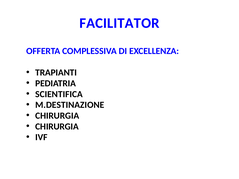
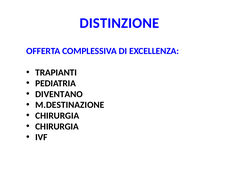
FACILITATOR: FACILITATOR -> DISTINZIONE
SCIENTIFICA: SCIENTIFICA -> DIVENTANO
